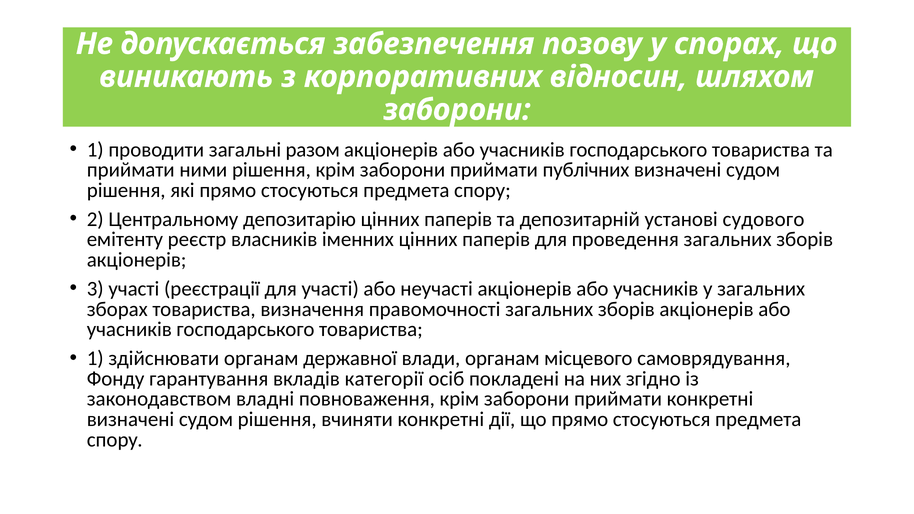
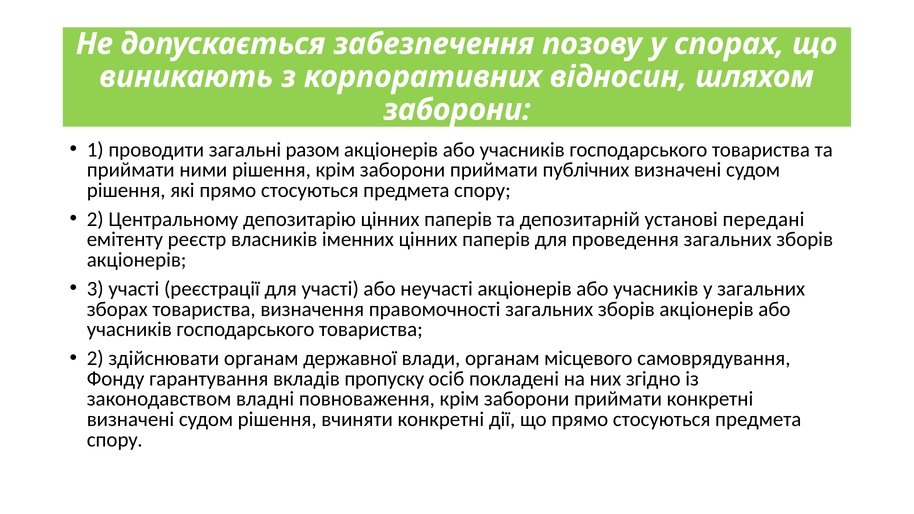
судового: судового -> передані
1 at (95, 358): 1 -> 2
категорії: категорії -> пропуску
